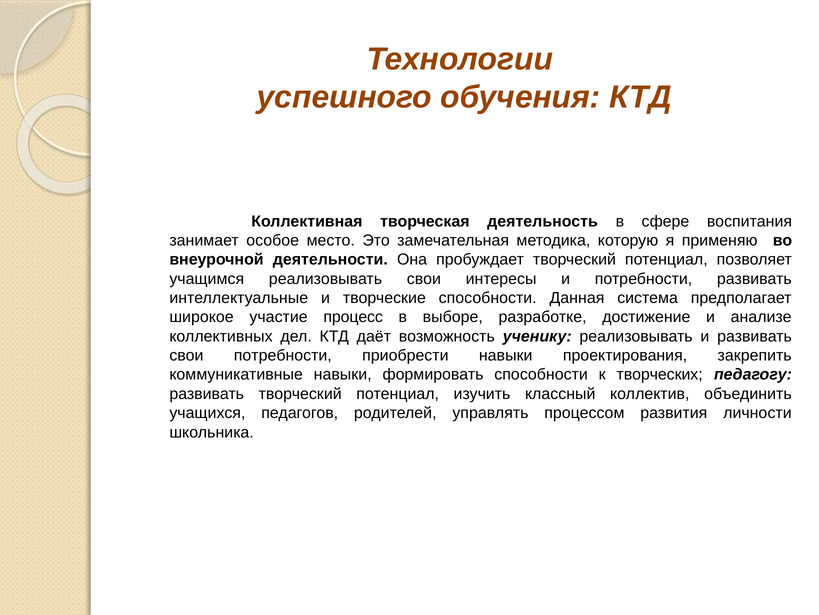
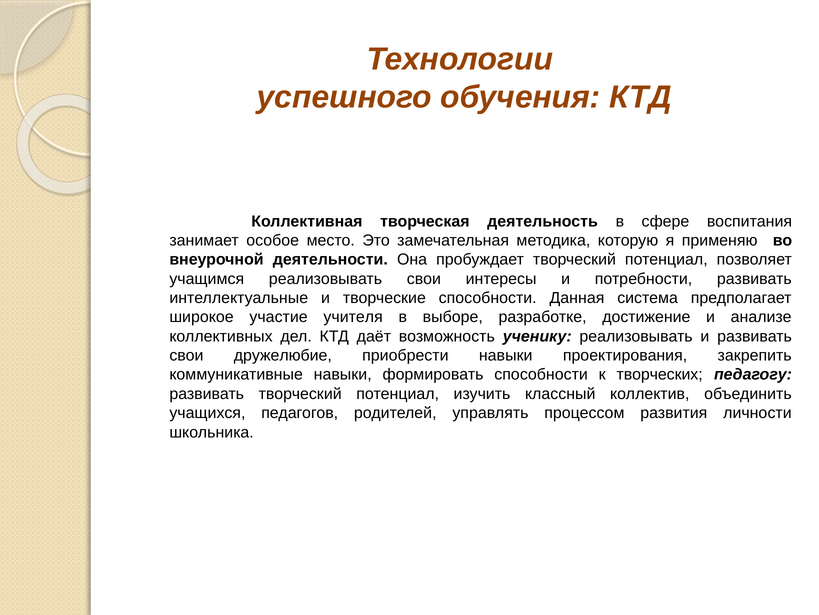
процесс: процесс -> учителя
свои потребности: потребности -> дружелюбие
